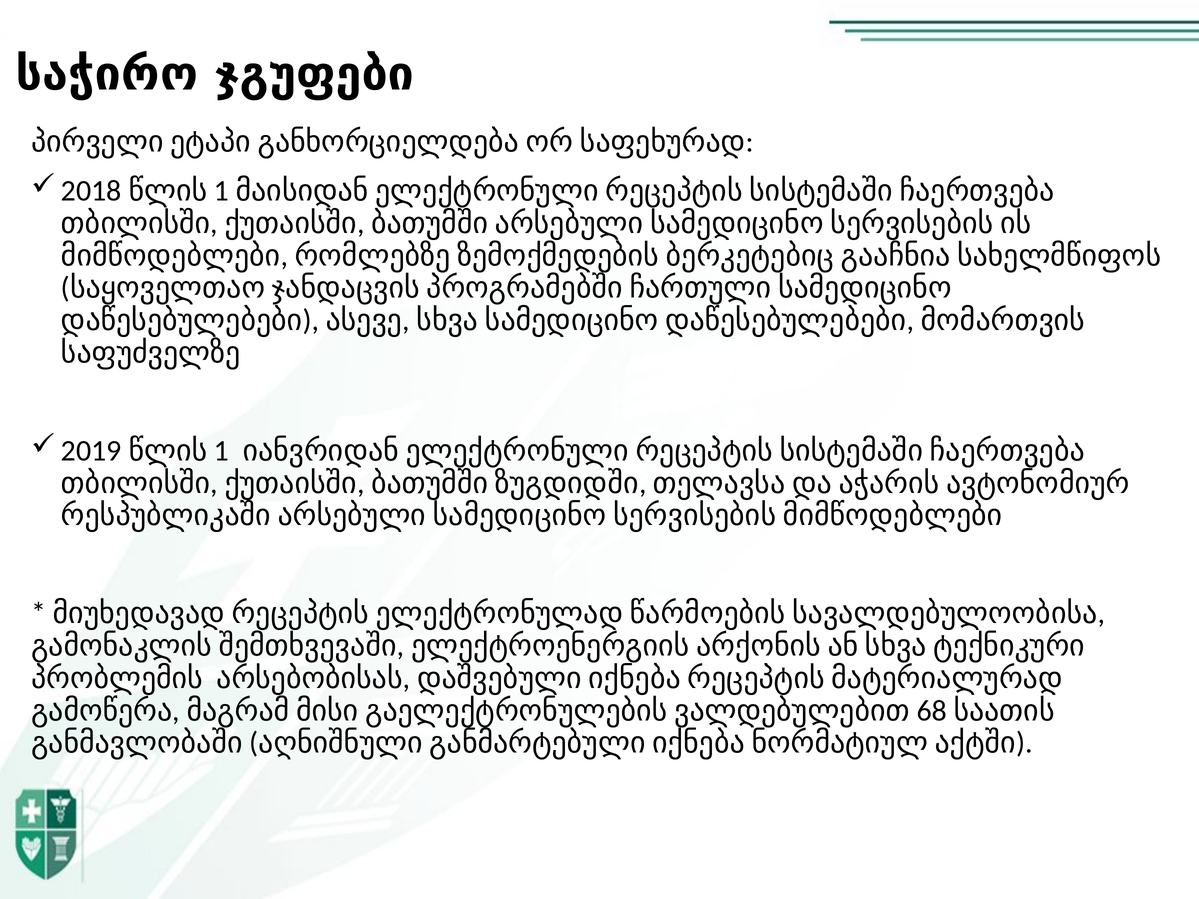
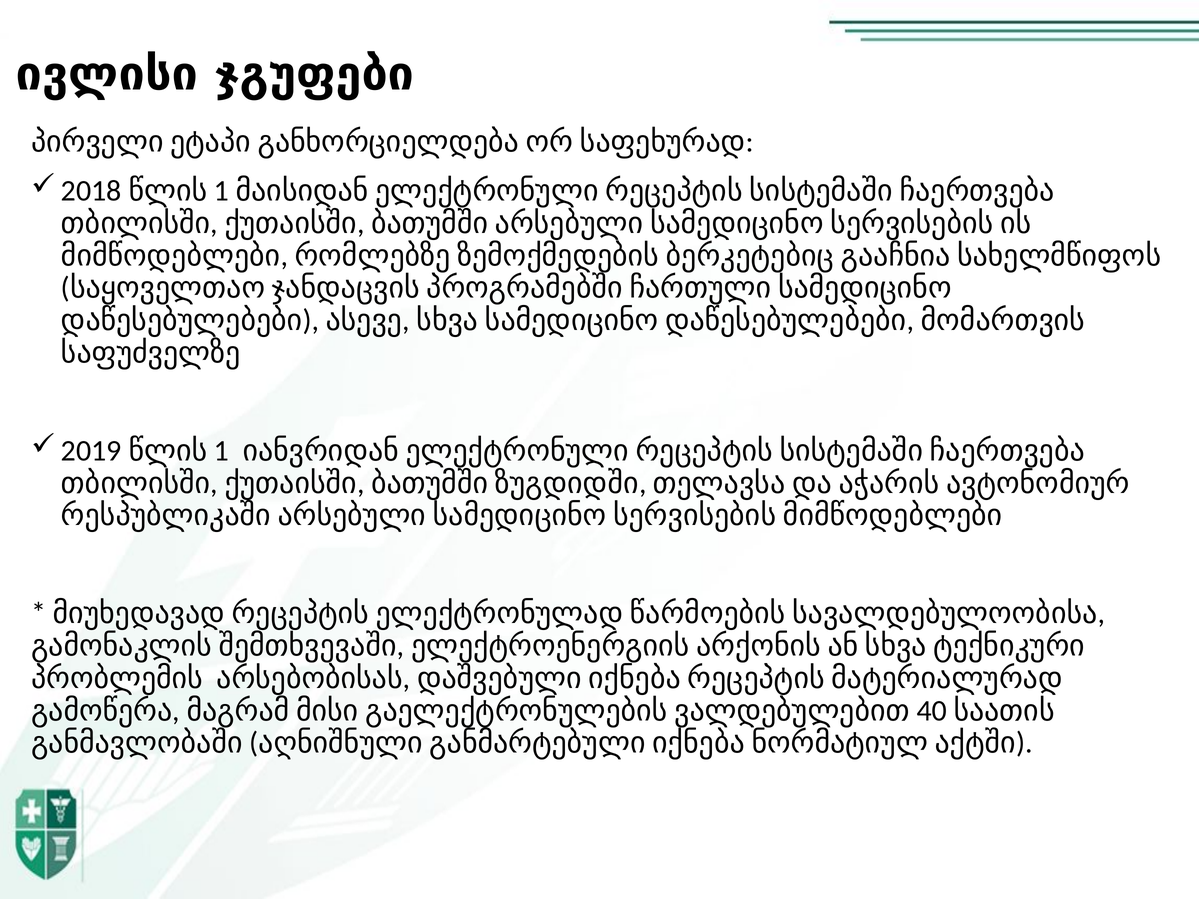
საჭირო: საჭირო -> ივლისი
68: 68 -> 40
